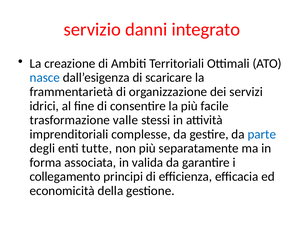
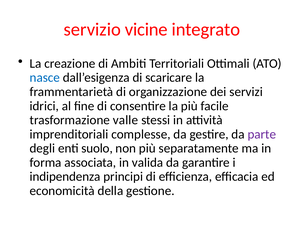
danni: danni -> vicine
parte colour: blue -> purple
tutte: tutte -> suolo
collegamento: collegamento -> indipendenza
